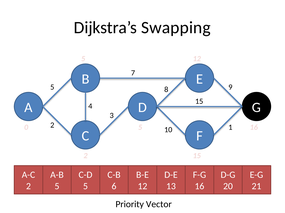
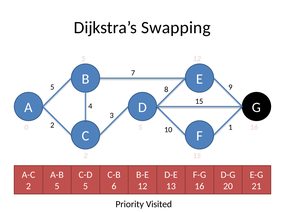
Vector: Vector -> Visited
